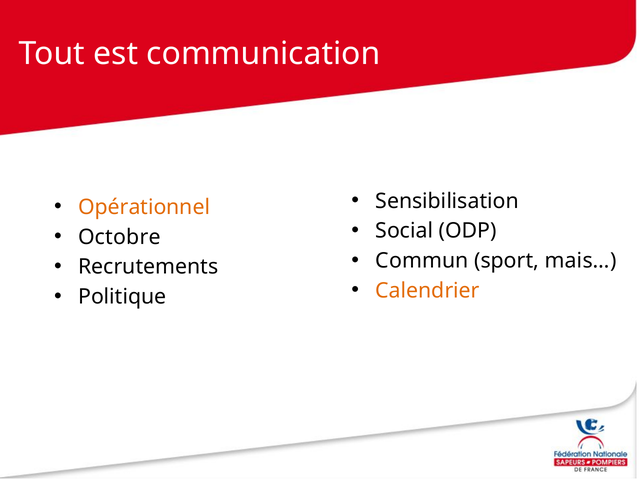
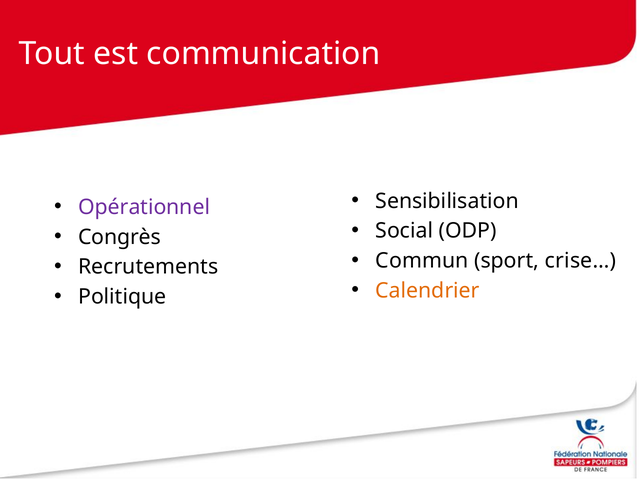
Opérationnel colour: orange -> purple
Octobre: Octobre -> Congrès
mais…: mais… -> crise…
